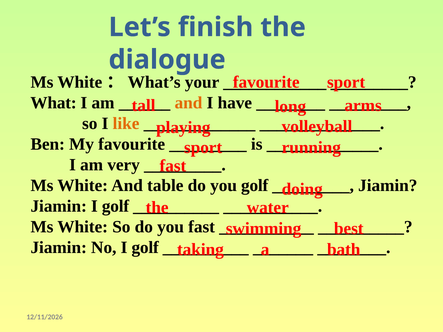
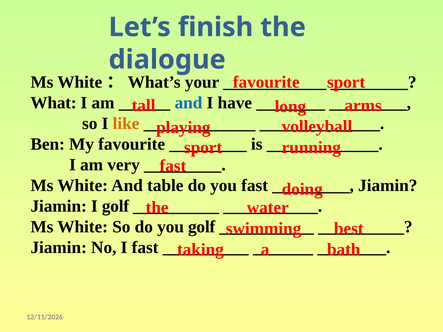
and at (189, 103) colour: orange -> blue
you golf: golf -> fast
you fast: fast -> golf
No I golf: golf -> fast
